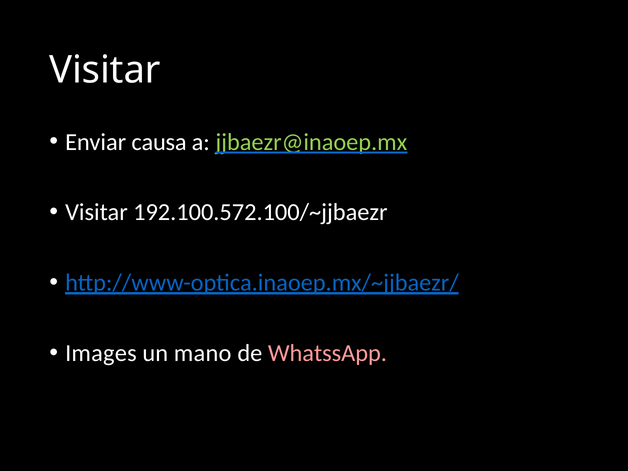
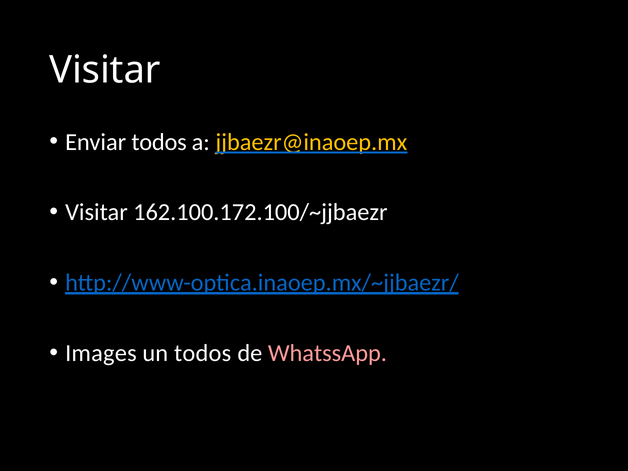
Enviar causa: causa -> todos
jjbaezr@inaoep.mx colour: light green -> yellow
192.100.572.100/~jjbaezr: 192.100.572.100/~jjbaezr -> 162.100.172.100/~jjbaezr
un mano: mano -> todos
